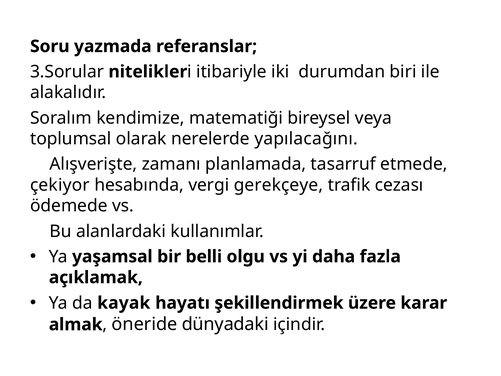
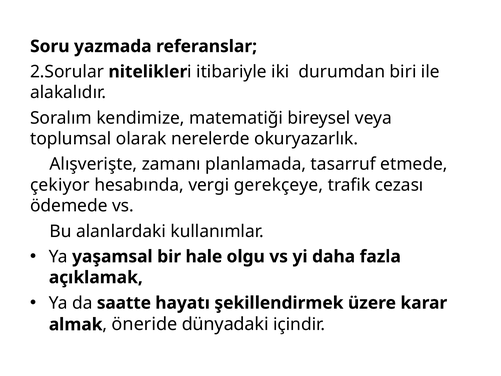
3.Sorular: 3.Sorular -> 2.Sorular
yapılacağını: yapılacağını -> okuryazarlık
belli: belli -> hale
kayak: kayak -> saatte
